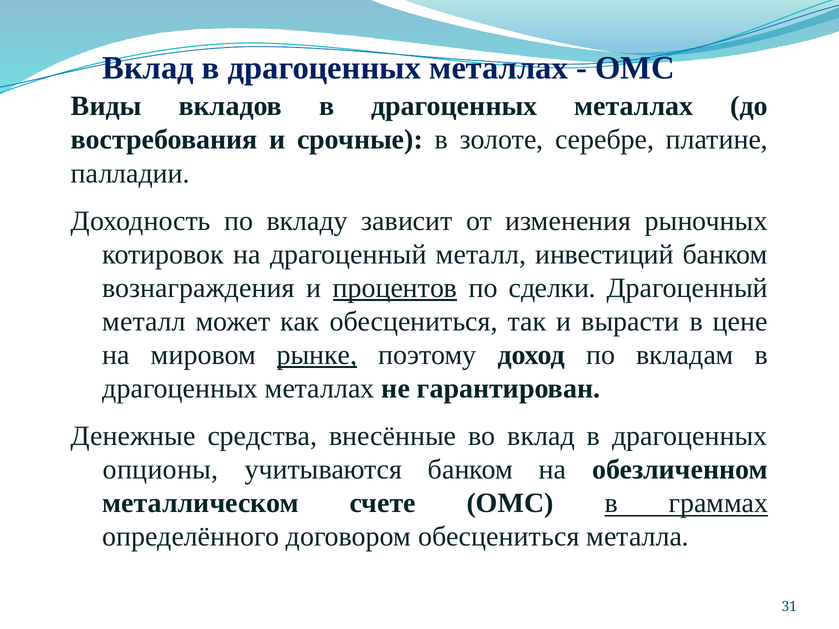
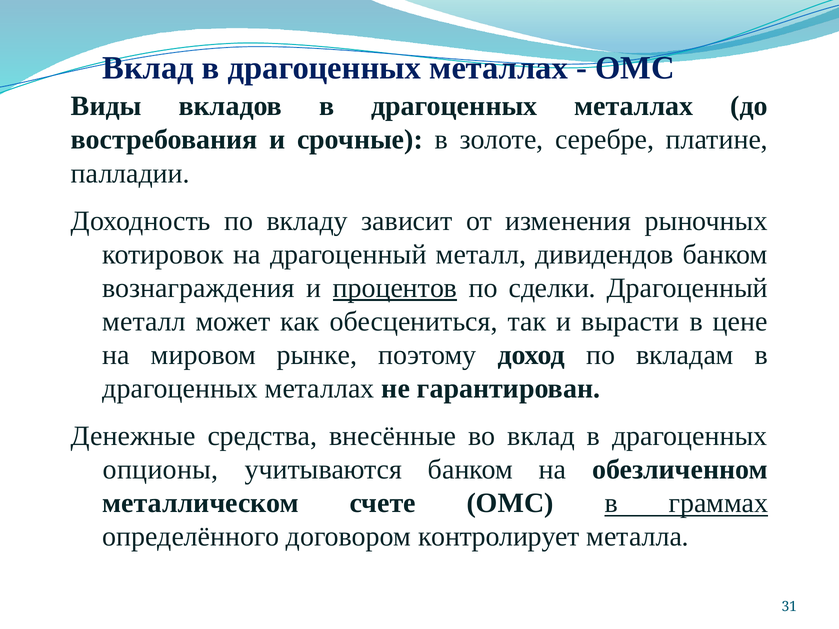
инвестиций: инвестиций -> дивидендов
рынке underline: present -> none
договором обесцениться: обесцениться -> контролирует
